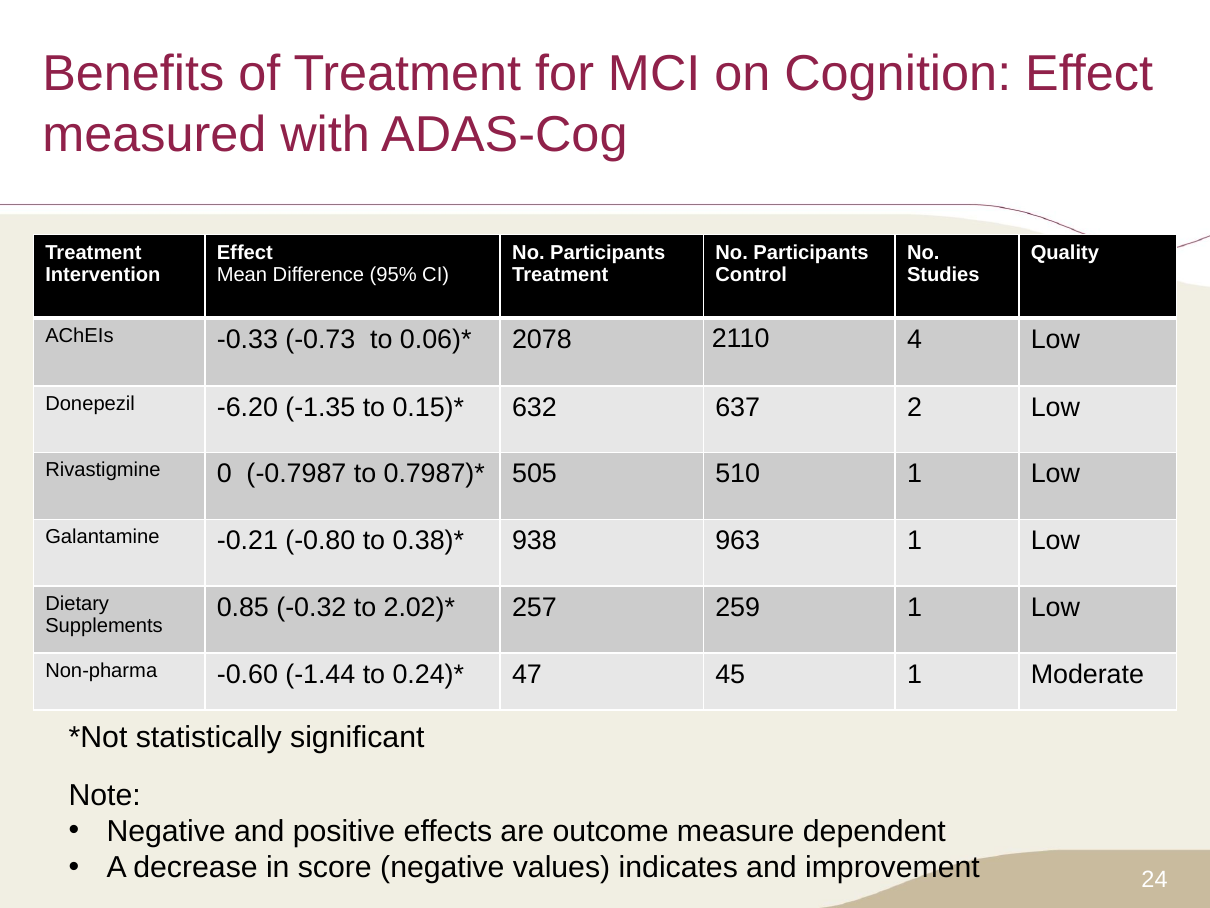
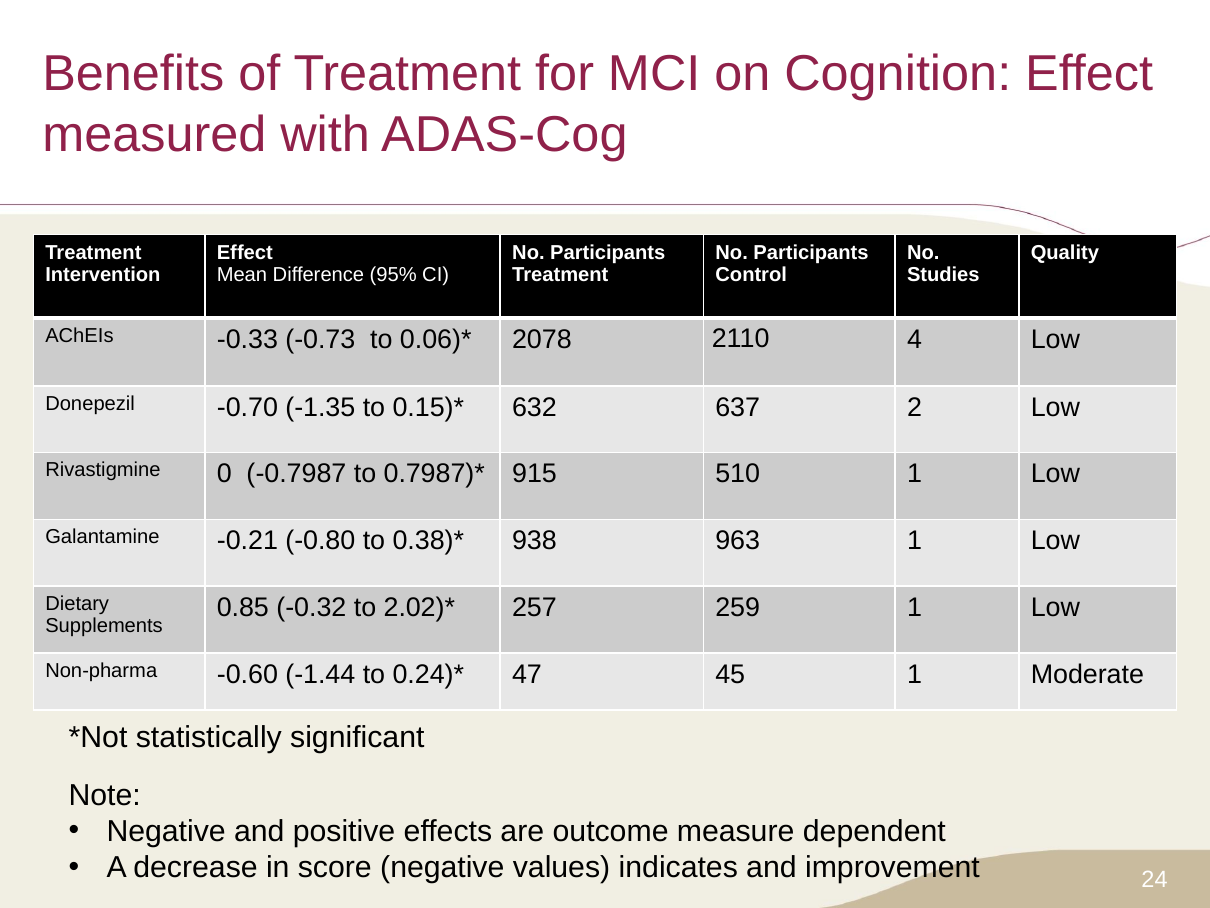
-6.20: -6.20 -> -0.70
505: 505 -> 915
